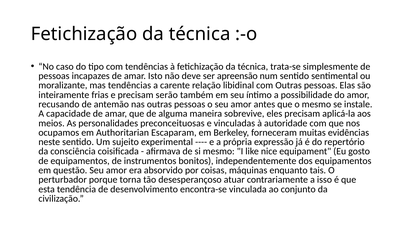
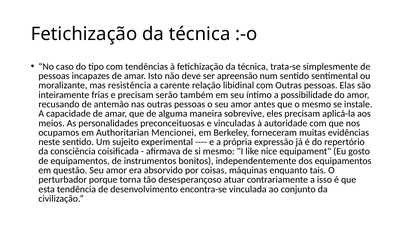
mas tendências: tendências -> resistência
Escaparam: Escaparam -> Mencionei
